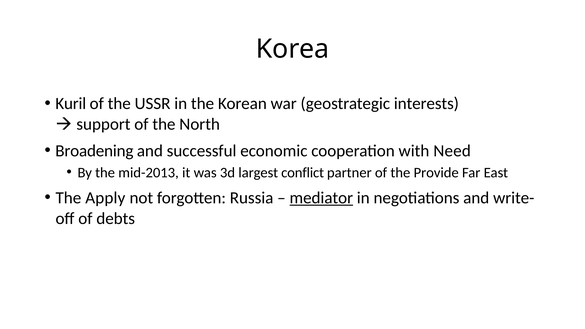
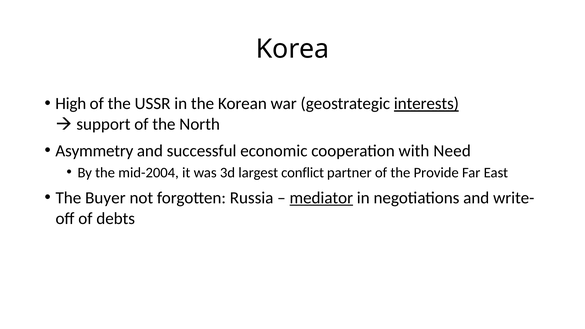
Kuril: Kuril -> High
interests underline: none -> present
Broadening: Broadening -> Asymmetry
mid-2013: mid-2013 -> mid-2004
Apply: Apply -> Buyer
